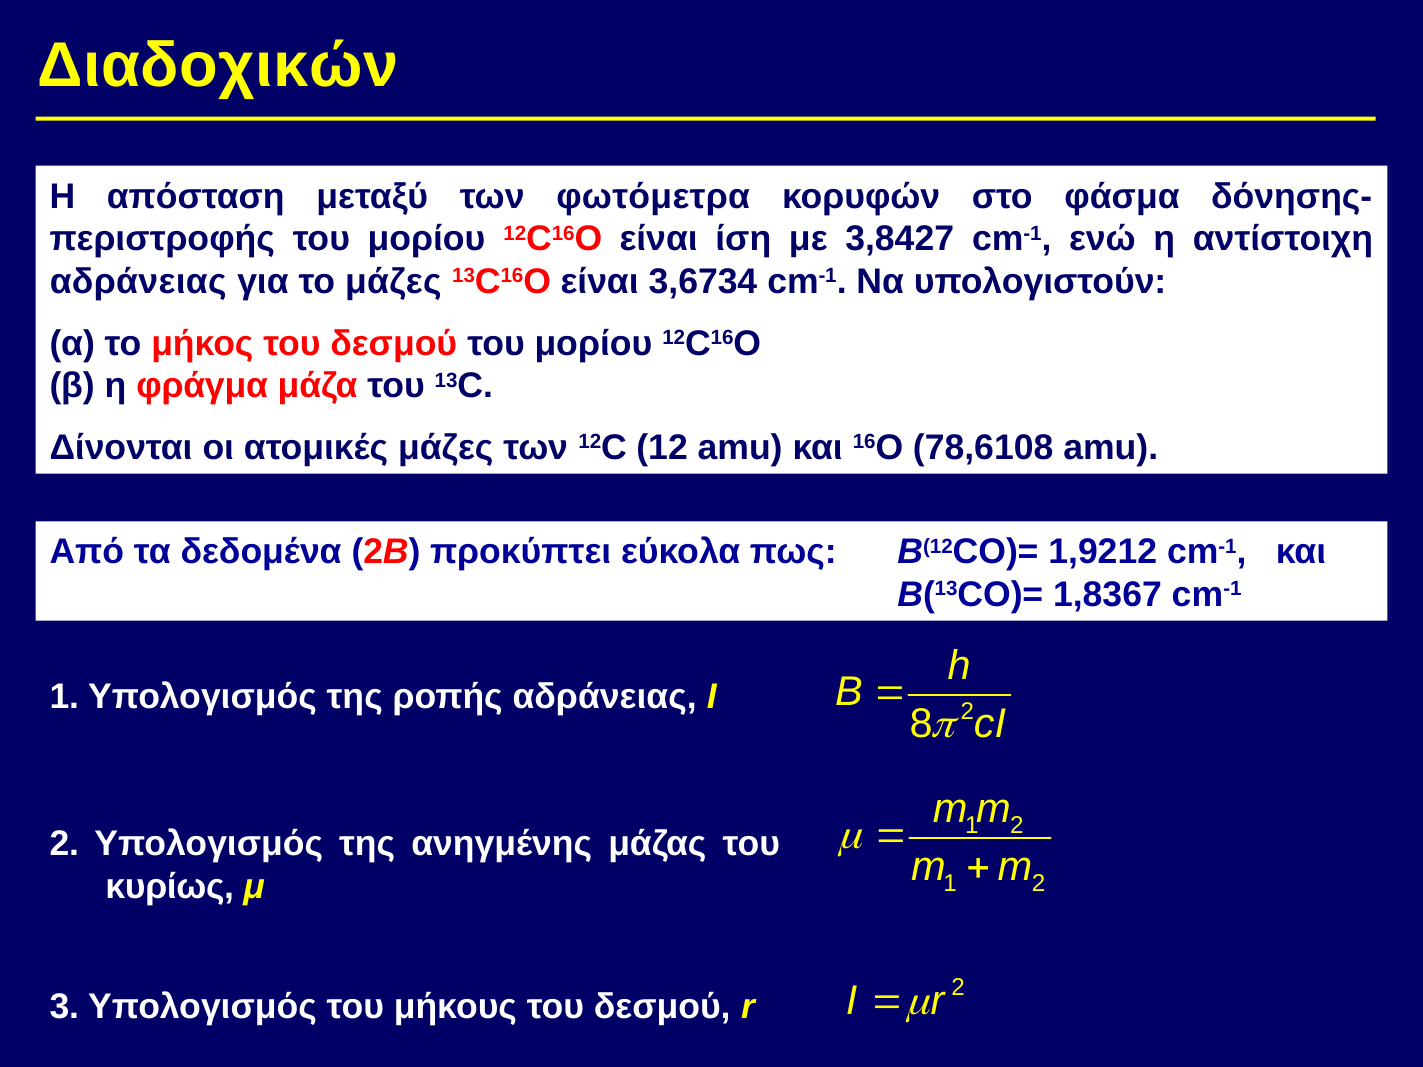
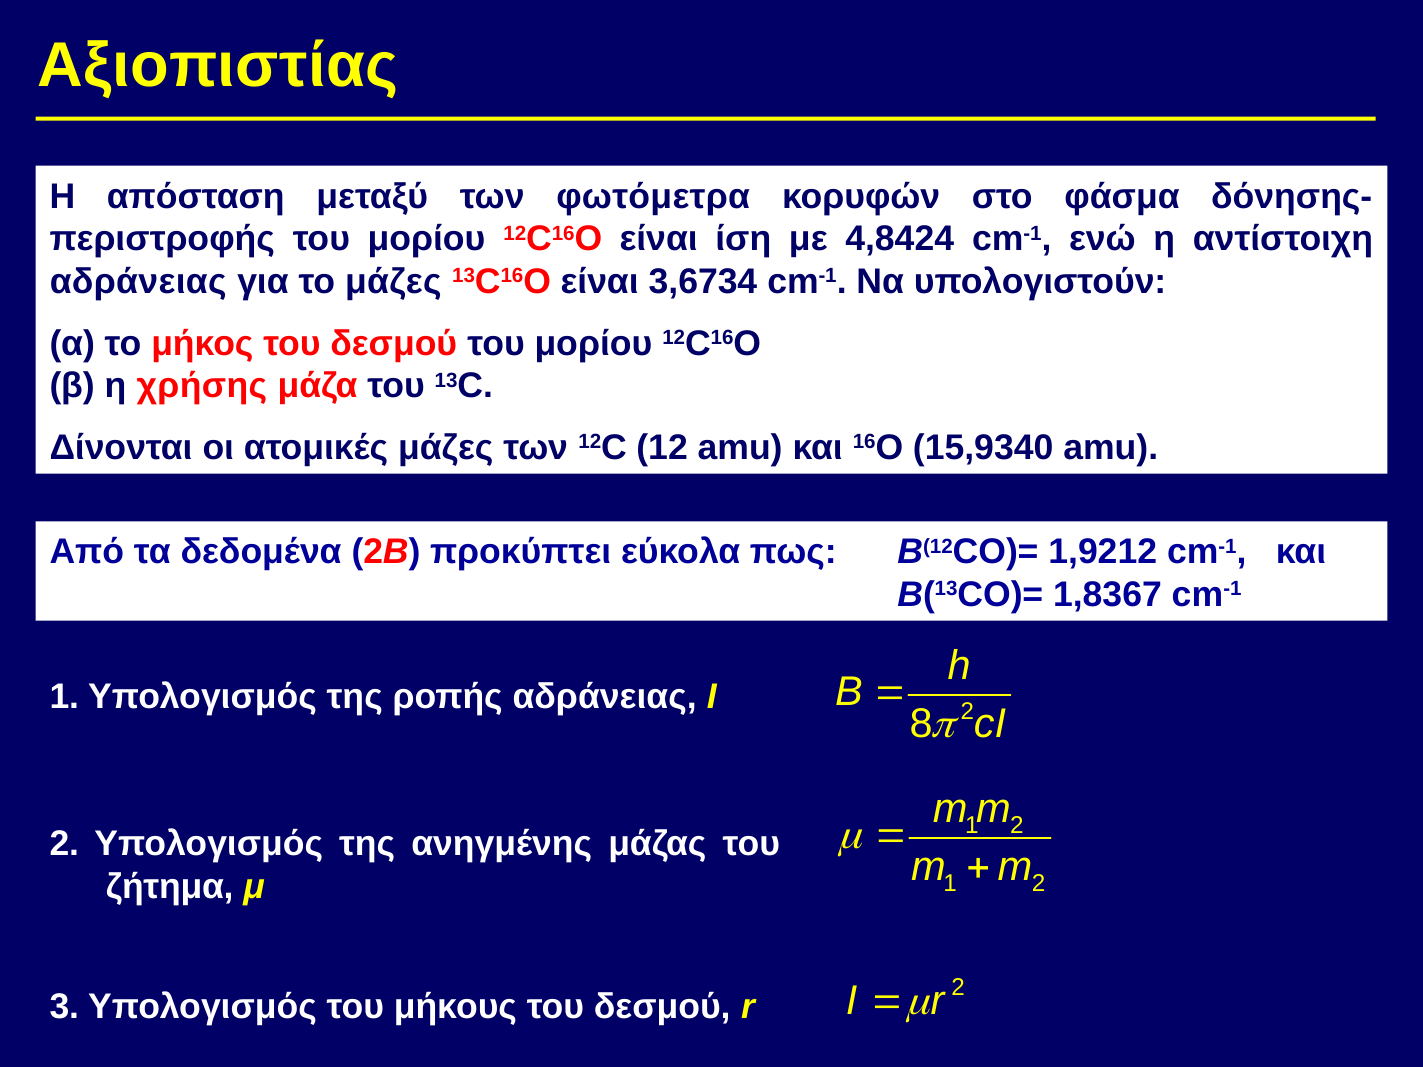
Διαδοχικών: Διαδοχικών -> Αξιοπιστίας
3,8427: 3,8427 -> 4,8424
φράγμα: φράγμα -> χρήσης
78,6108: 78,6108 -> 15,9340
κυρίως: κυρίως -> ζήτημα
